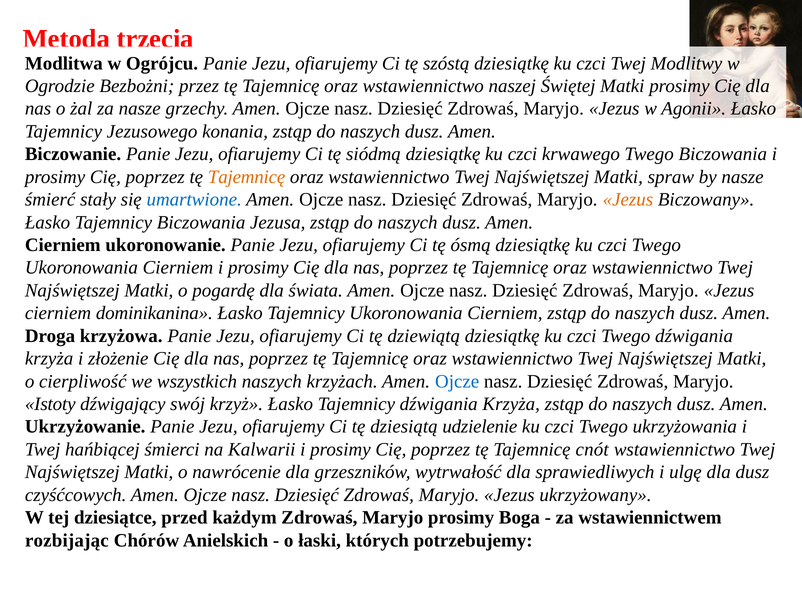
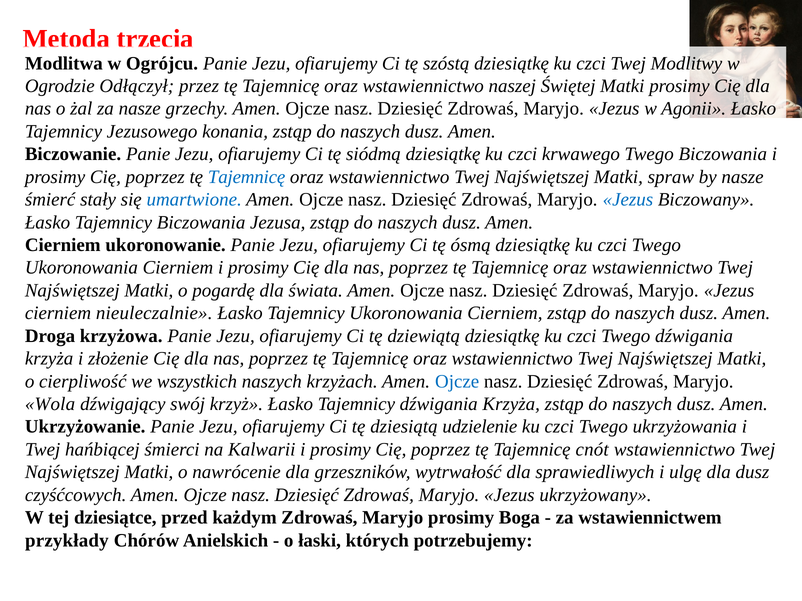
Bezbożni: Bezbożni -> Odłączył
Tajemnicę at (247, 177) colour: orange -> blue
Jezus at (628, 200) colour: orange -> blue
dominikanina: dominikanina -> nieuleczalnie
Istoty: Istoty -> Wola
rozbijając: rozbijając -> przykłady
